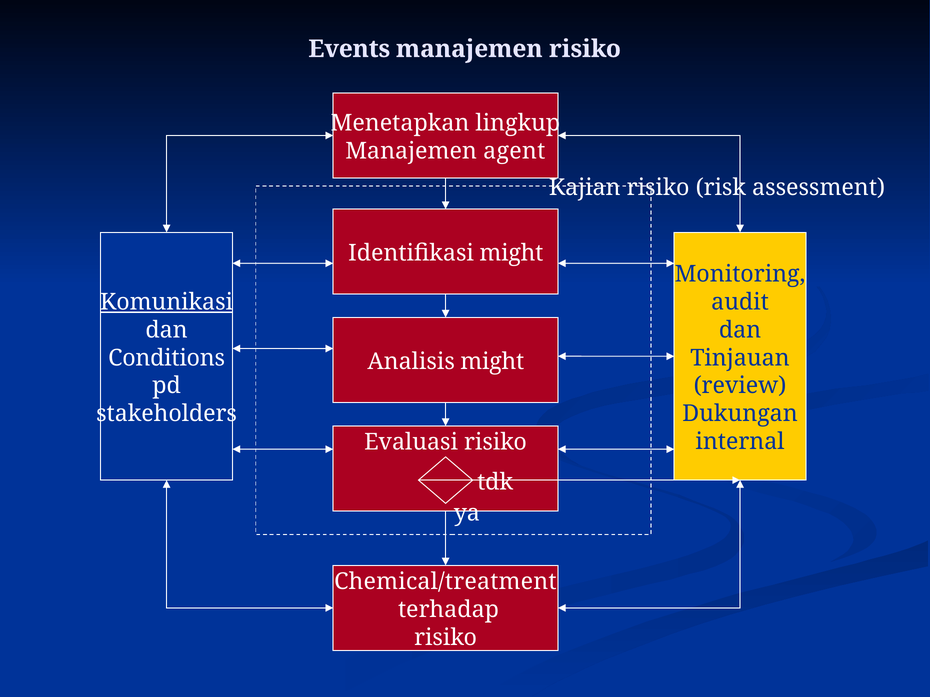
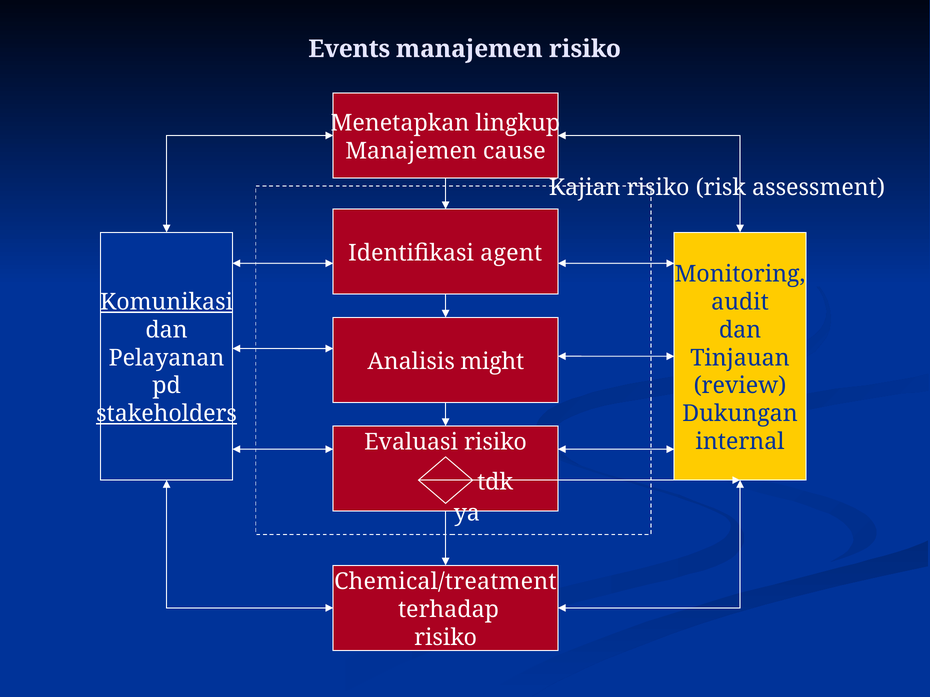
agent: agent -> cause
Identifikasi might: might -> agent
Conditions: Conditions -> Pelayanan
stakeholders underline: none -> present
